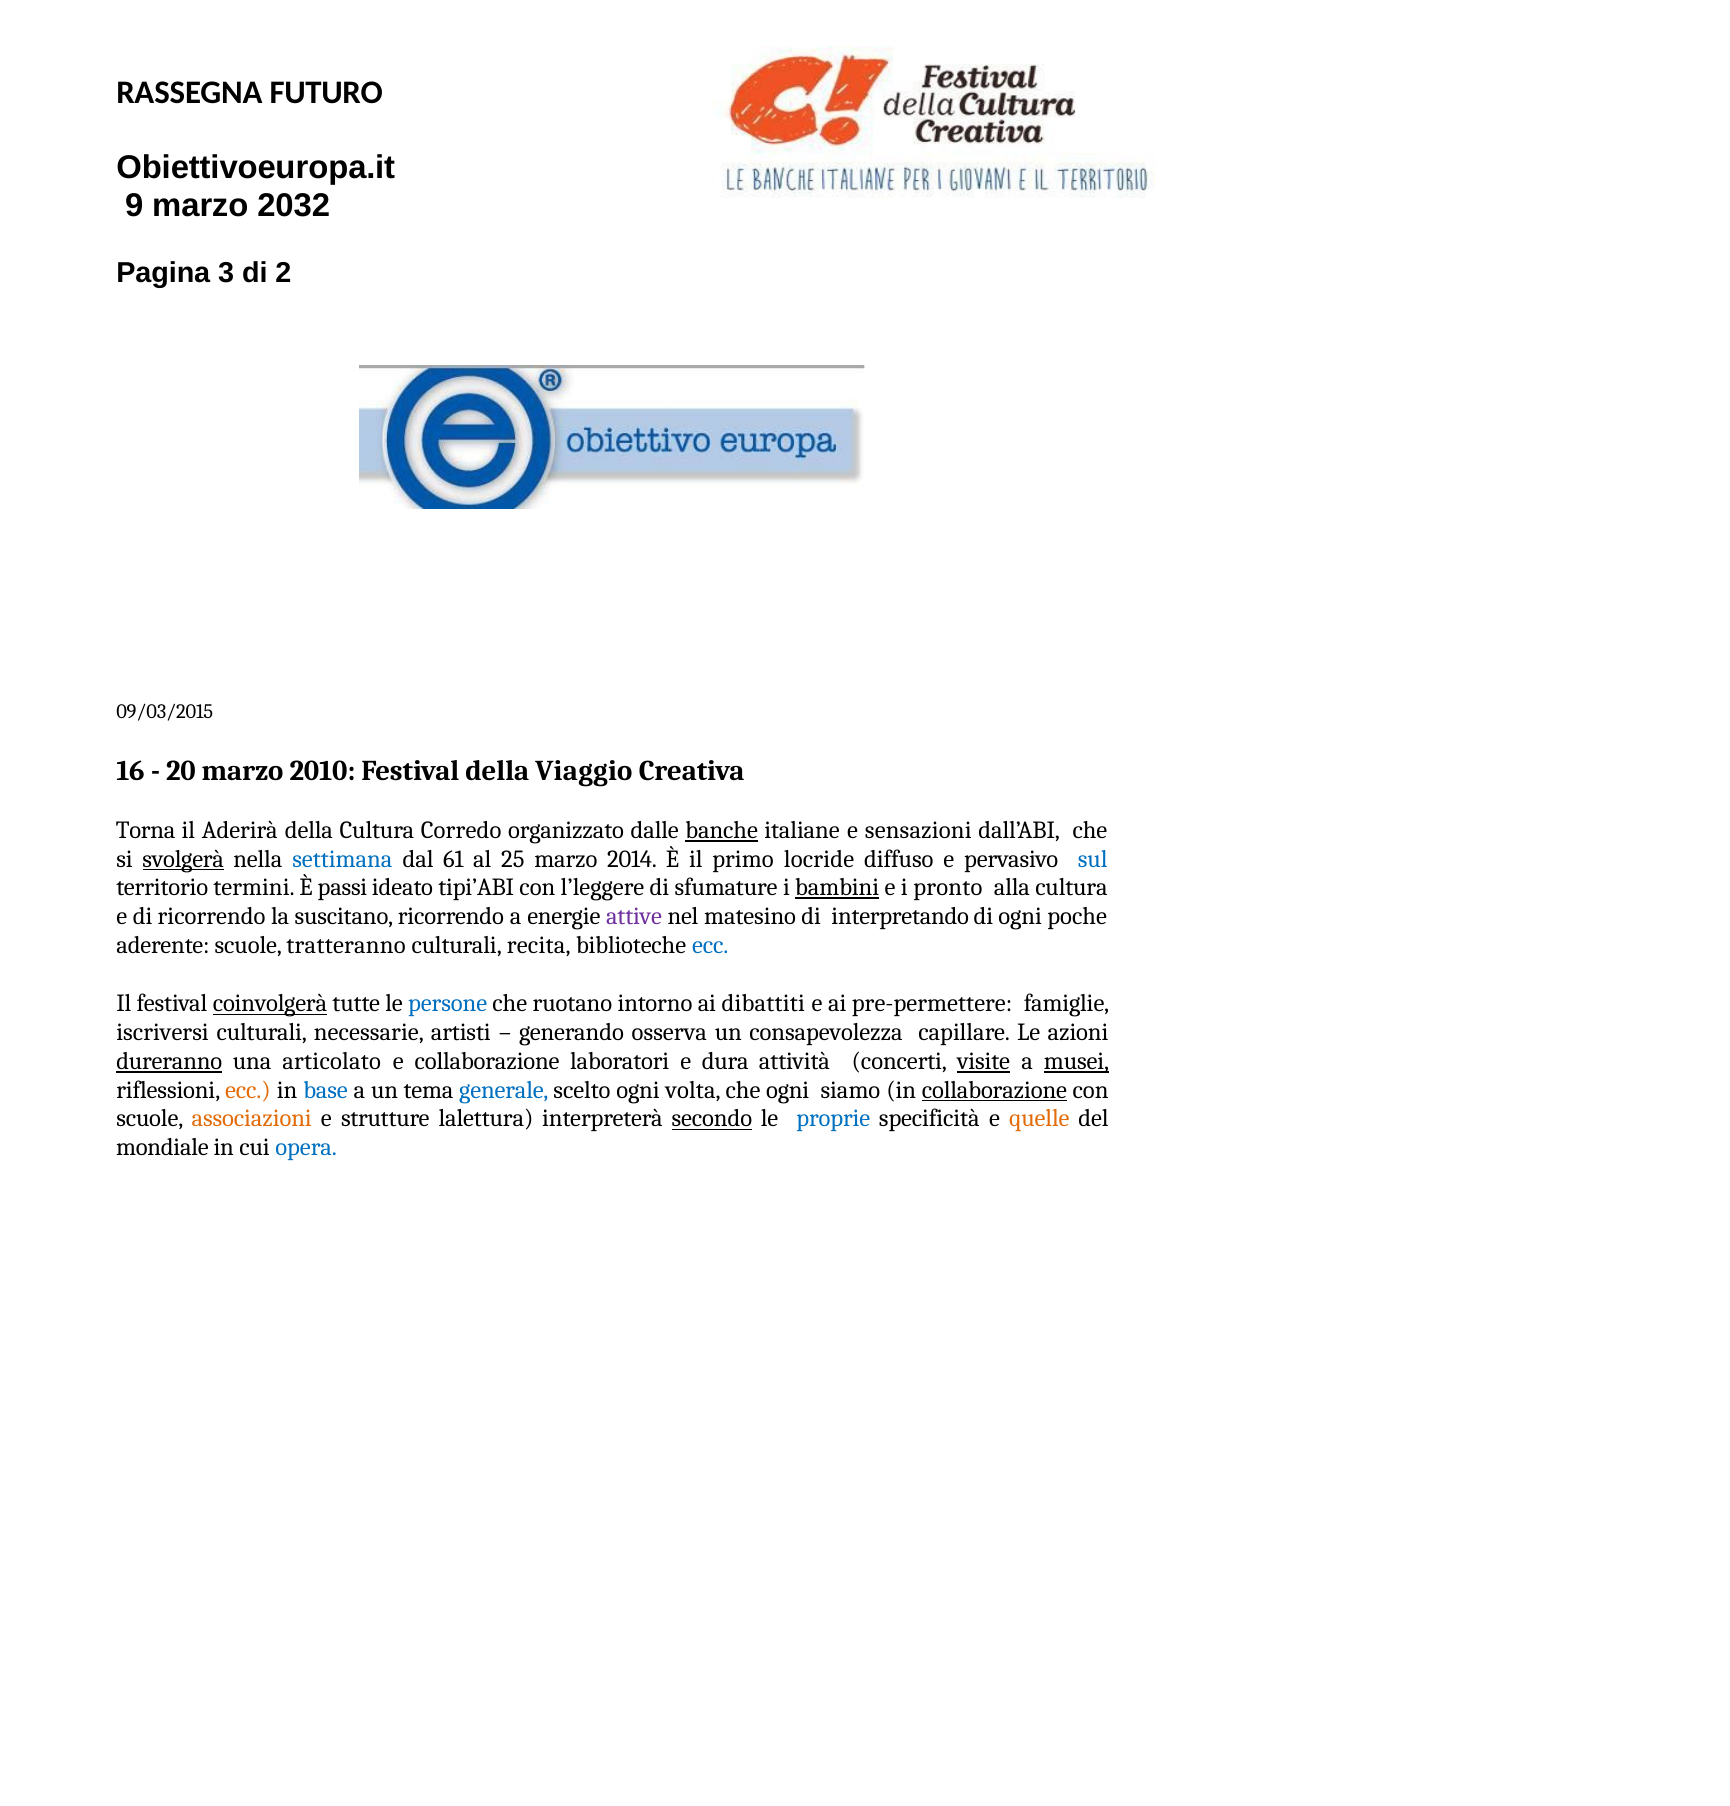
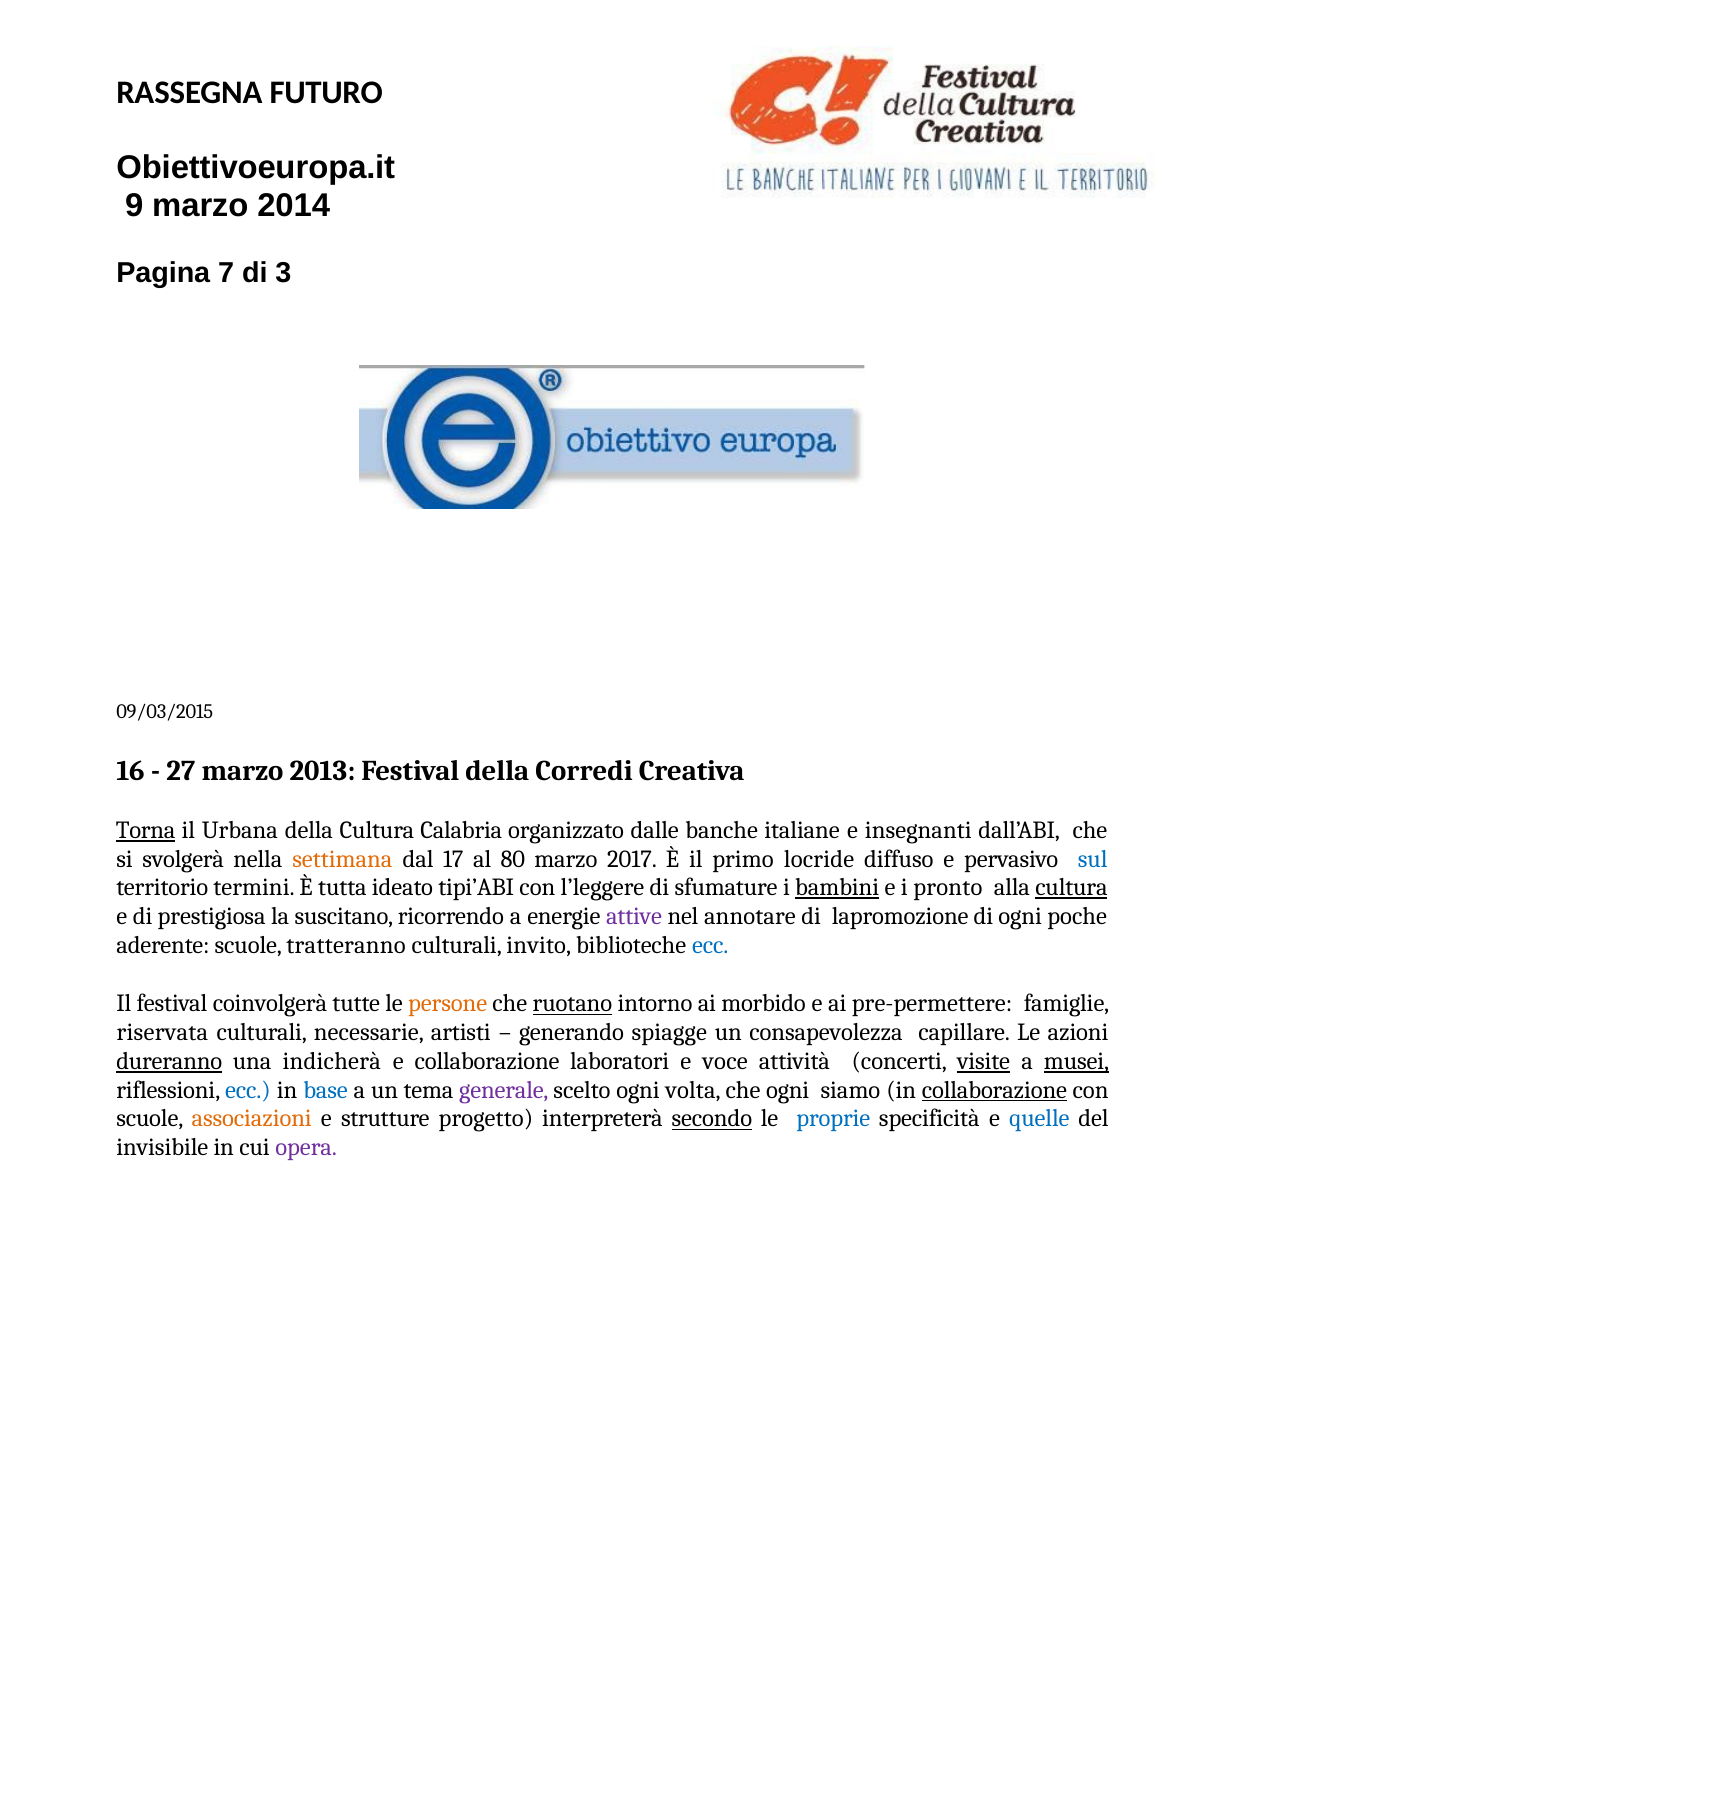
2032: 2032 -> 2014
3: 3 -> 7
2: 2 -> 3
20: 20 -> 27
2010: 2010 -> 2013
Viaggio: Viaggio -> Corredi
Torna underline: none -> present
Aderirà: Aderirà -> Urbana
Corredo: Corredo -> Calabria
banche underline: present -> none
sensazioni: sensazioni -> insegnanti
svolgerà underline: present -> none
settimana colour: blue -> orange
61: 61 -> 17
25: 25 -> 80
2014: 2014 -> 2017
passi: passi -> tutta
cultura at (1071, 888) underline: none -> present
di ricorrendo: ricorrendo -> prestigiosa
matesino: matesino -> annotare
interpretando: interpretando -> lapromozione
recita: recita -> invito
coinvolgerà underline: present -> none
persone colour: blue -> orange
ruotano underline: none -> present
dibattiti: dibattiti -> morbido
iscriversi: iscriversi -> riservata
osserva: osserva -> spiagge
articolato: articolato -> indicherà
dura: dura -> voce
ecc at (248, 1090) colour: orange -> blue
generale colour: blue -> purple
lalettura: lalettura -> progetto
quelle colour: orange -> blue
mondiale: mondiale -> invisibile
opera colour: blue -> purple
